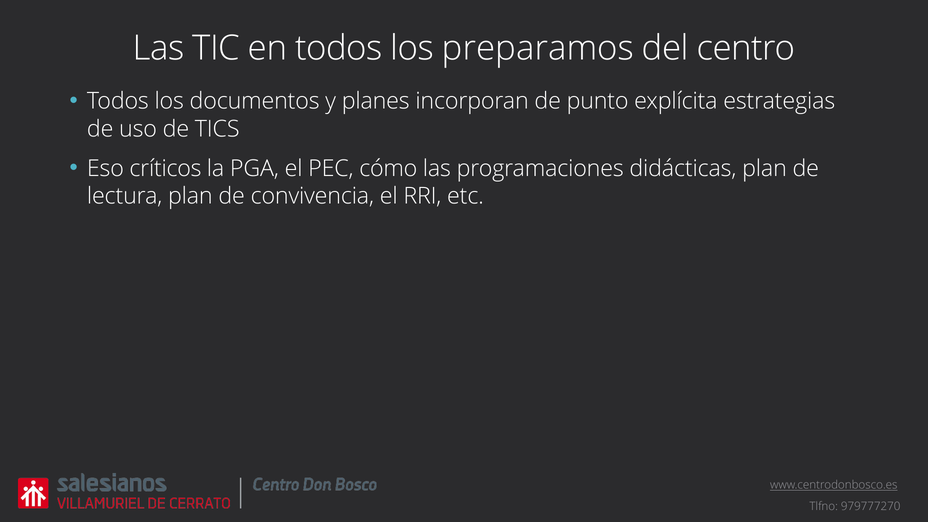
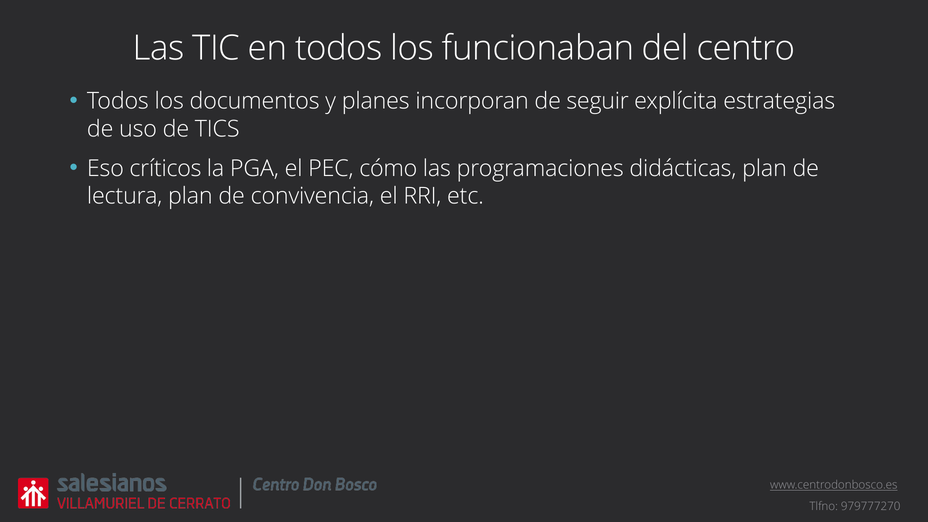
preparamos: preparamos -> funcionaban
punto: punto -> seguir
